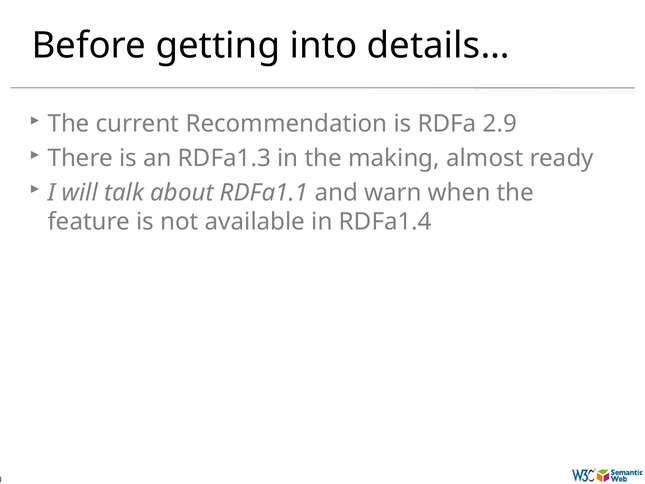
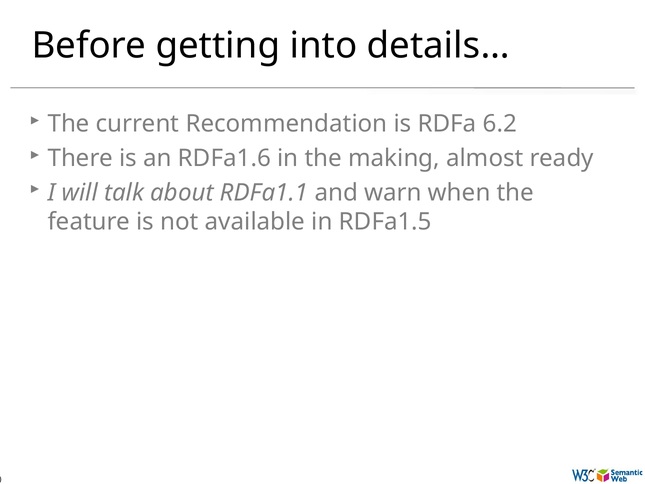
2.9: 2.9 -> 6.2
RDFa1.3: RDFa1.3 -> RDFa1.6
RDFa1.4: RDFa1.4 -> RDFa1.5
